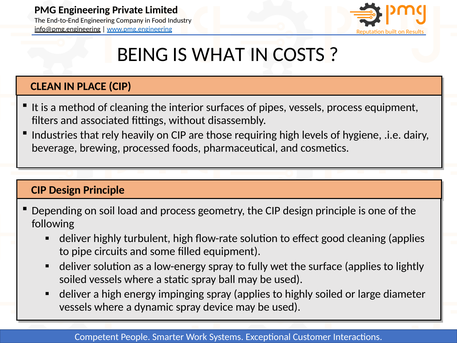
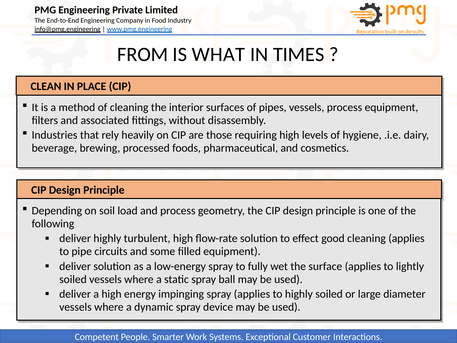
BEING: BEING -> FROM
COSTS: COSTS -> TIMES
